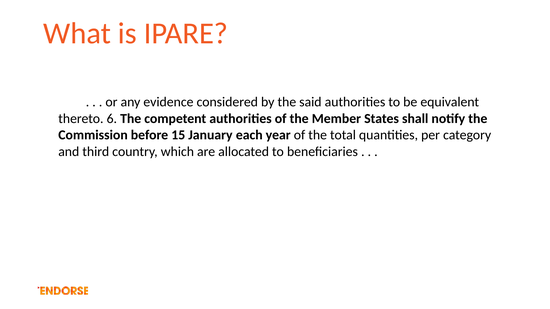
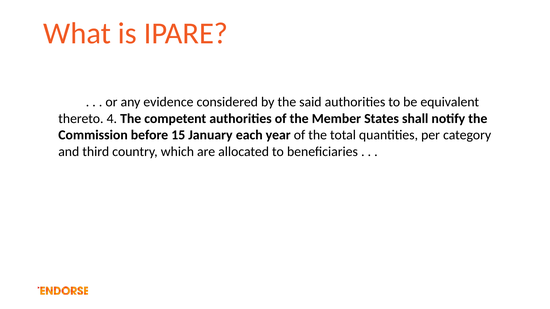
6: 6 -> 4
